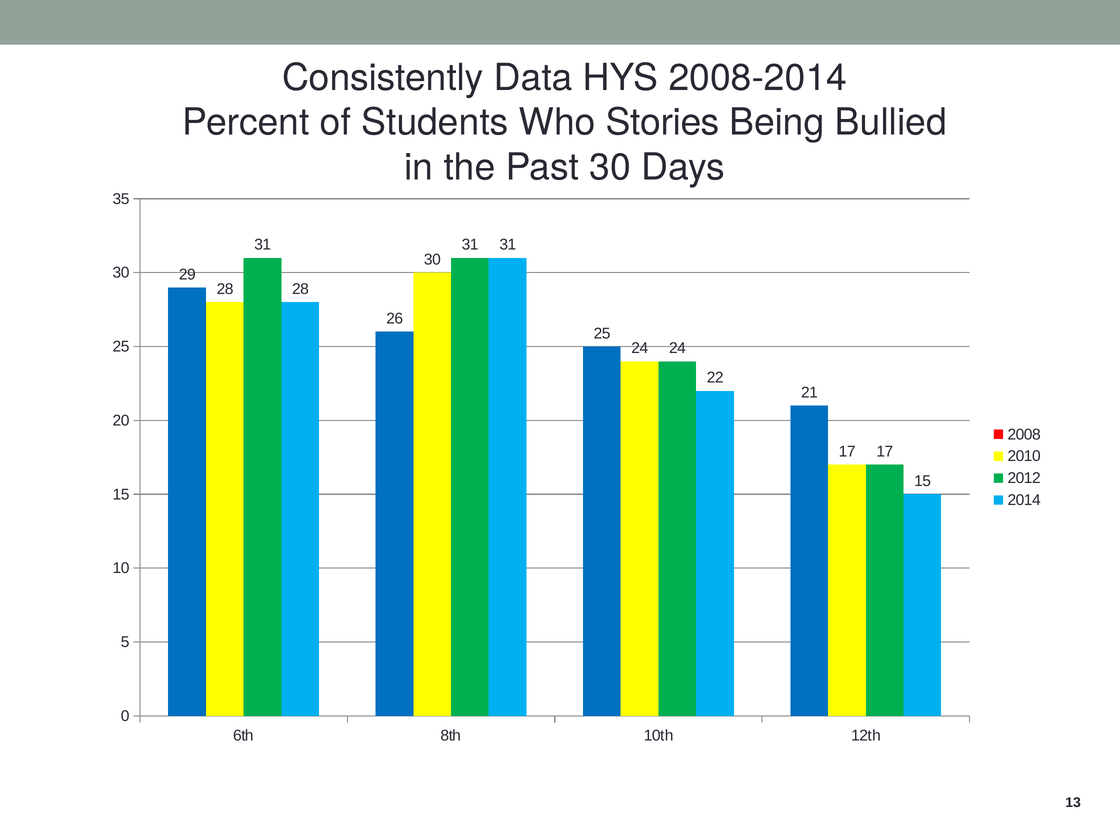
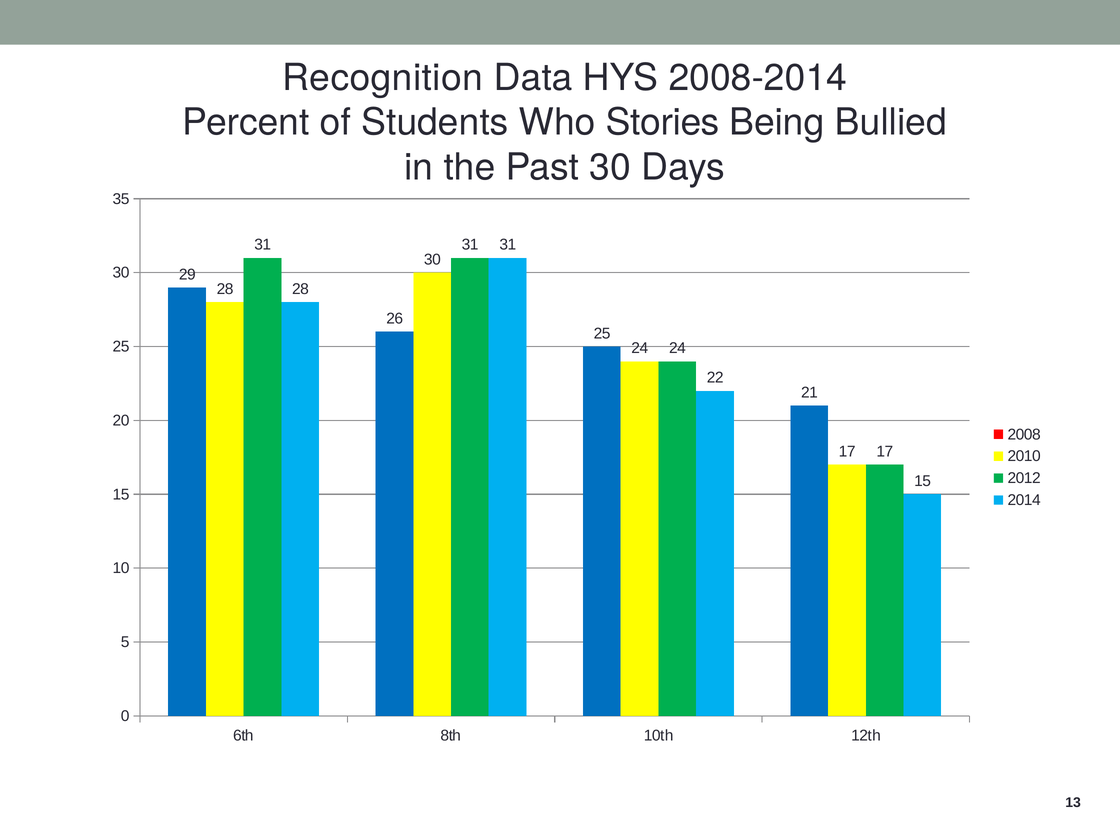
Consistently: Consistently -> Recognition
